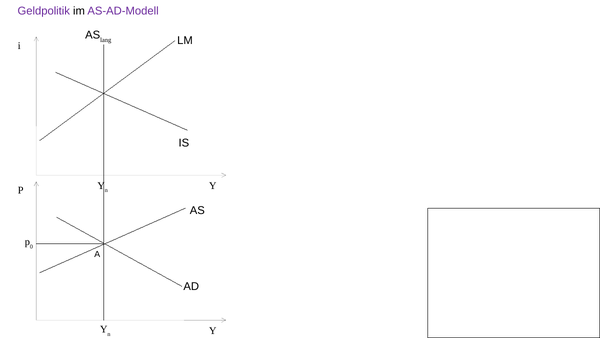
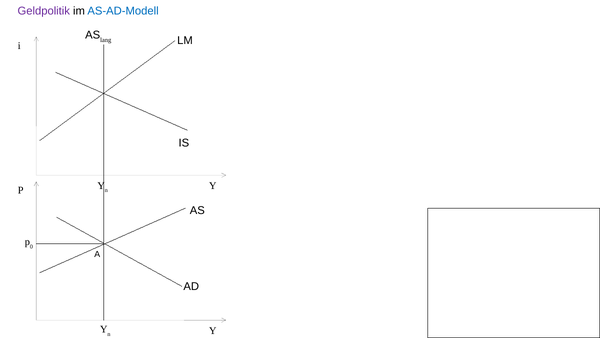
AS-AD-Modell colour: purple -> blue
